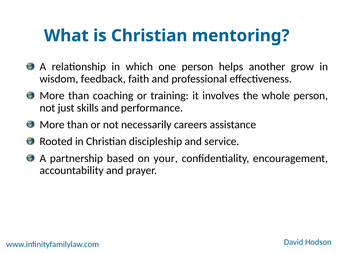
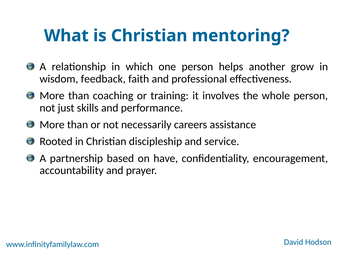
your: your -> have
